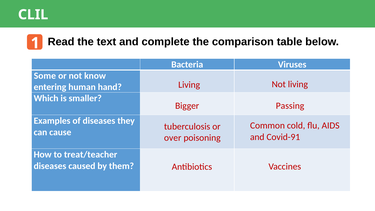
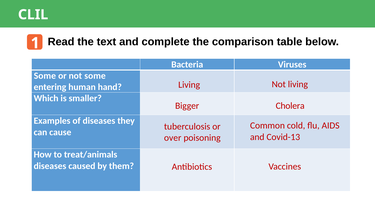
not know: know -> some
Passing: Passing -> Cholera
Covid-91: Covid-91 -> Covid-13
treat/teacher: treat/teacher -> treat/animals
